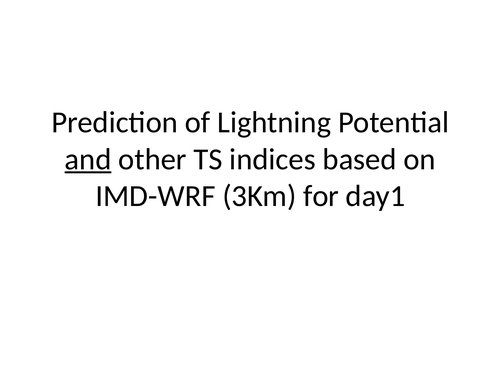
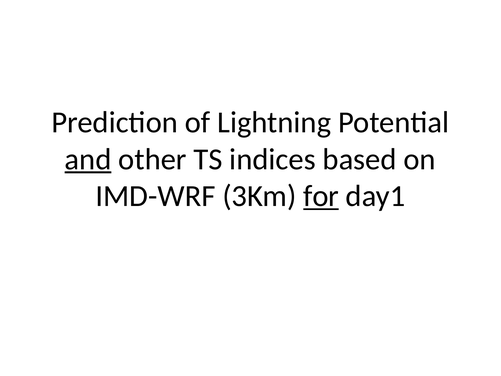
for underline: none -> present
